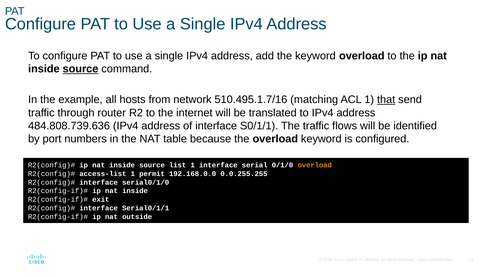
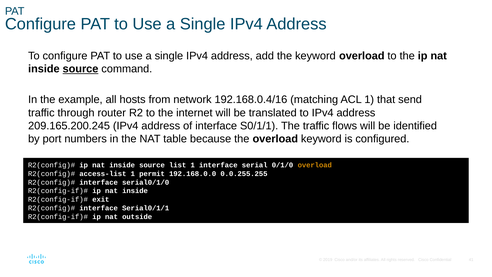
510.495.1.7/16: 510.495.1.7/16 -> 192.168.0.4/16
that underline: present -> none
484.808.739.636: 484.808.739.636 -> 209.165.200.245
